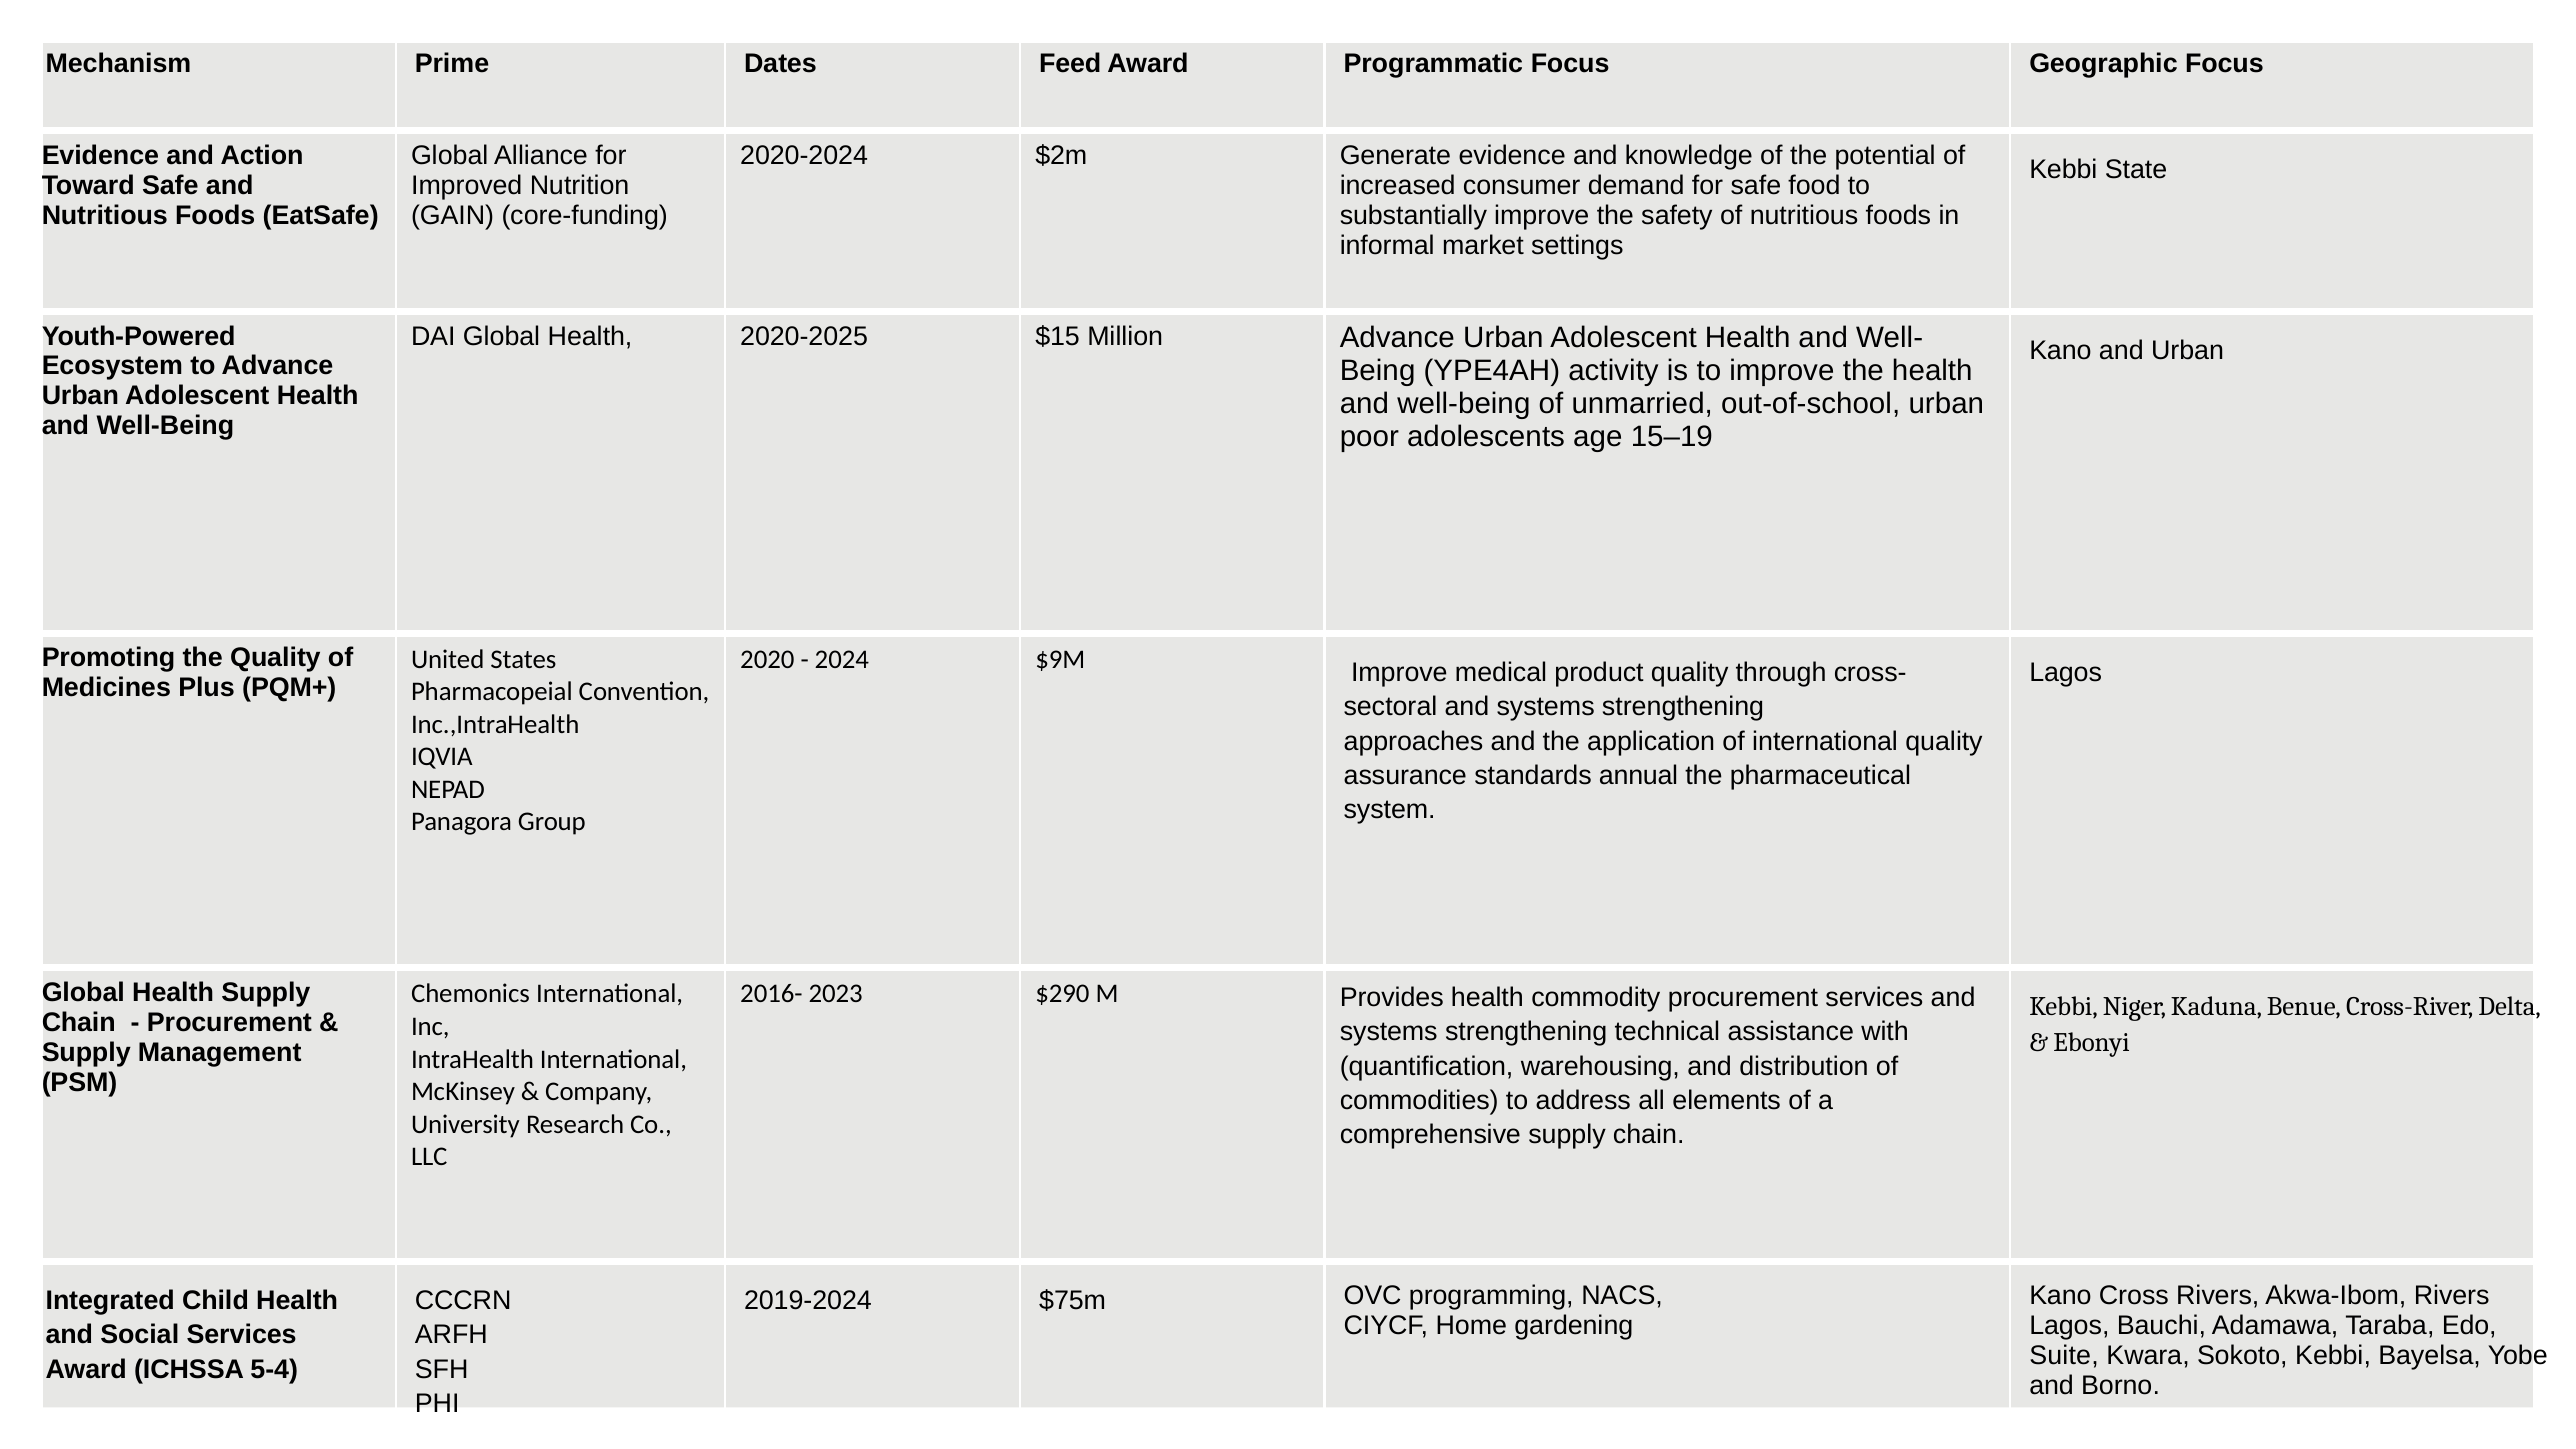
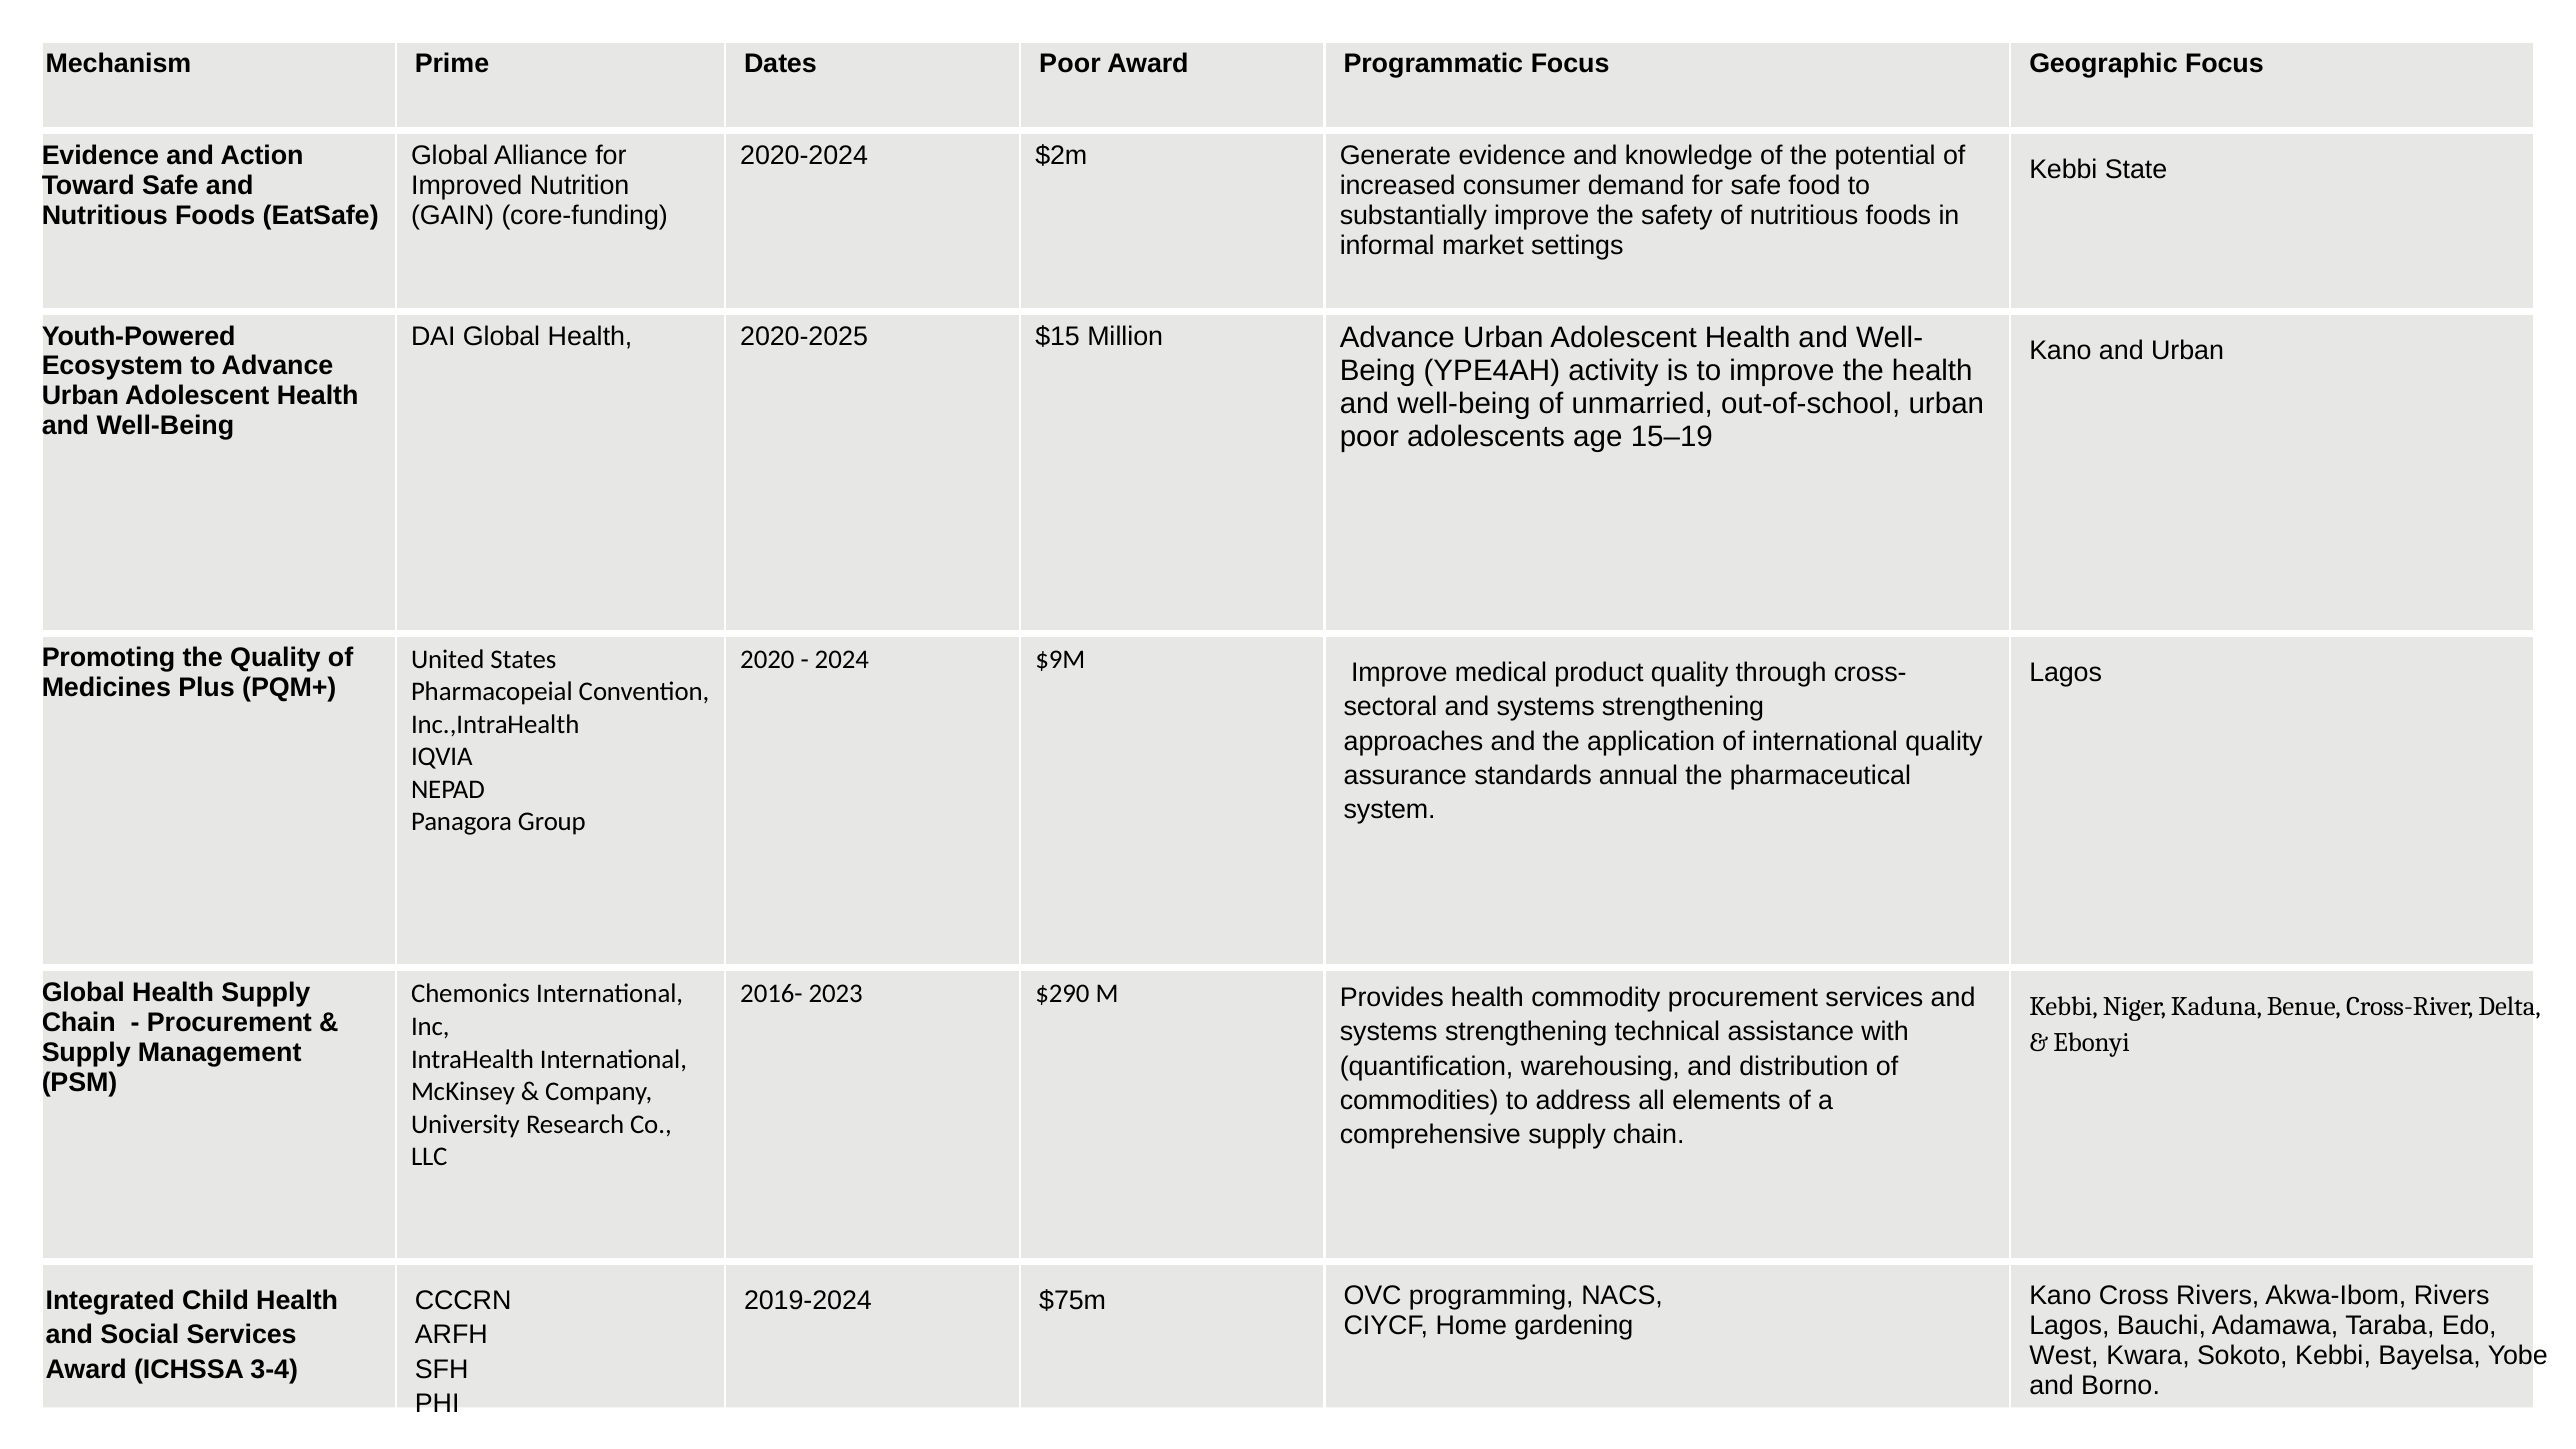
Dates Feed: Feed -> Poor
Suite: Suite -> West
5-4: 5-4 -> 3-4
